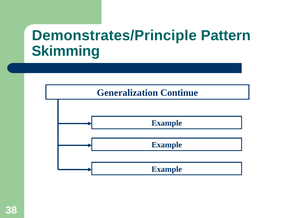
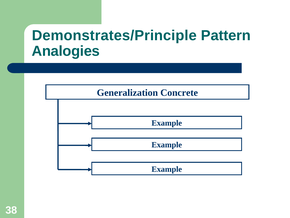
Skimming: Skimming -> Analogies
Continue: Continue -> Concrete
